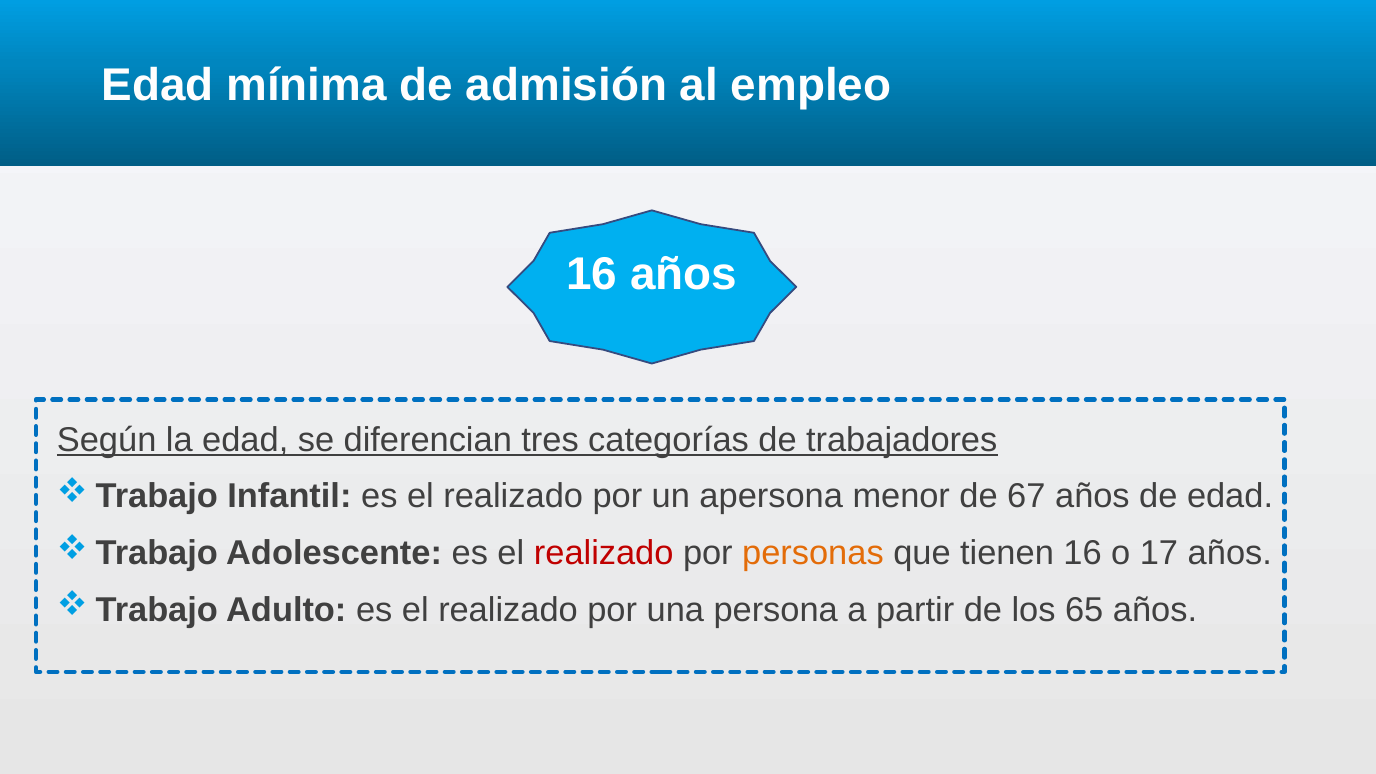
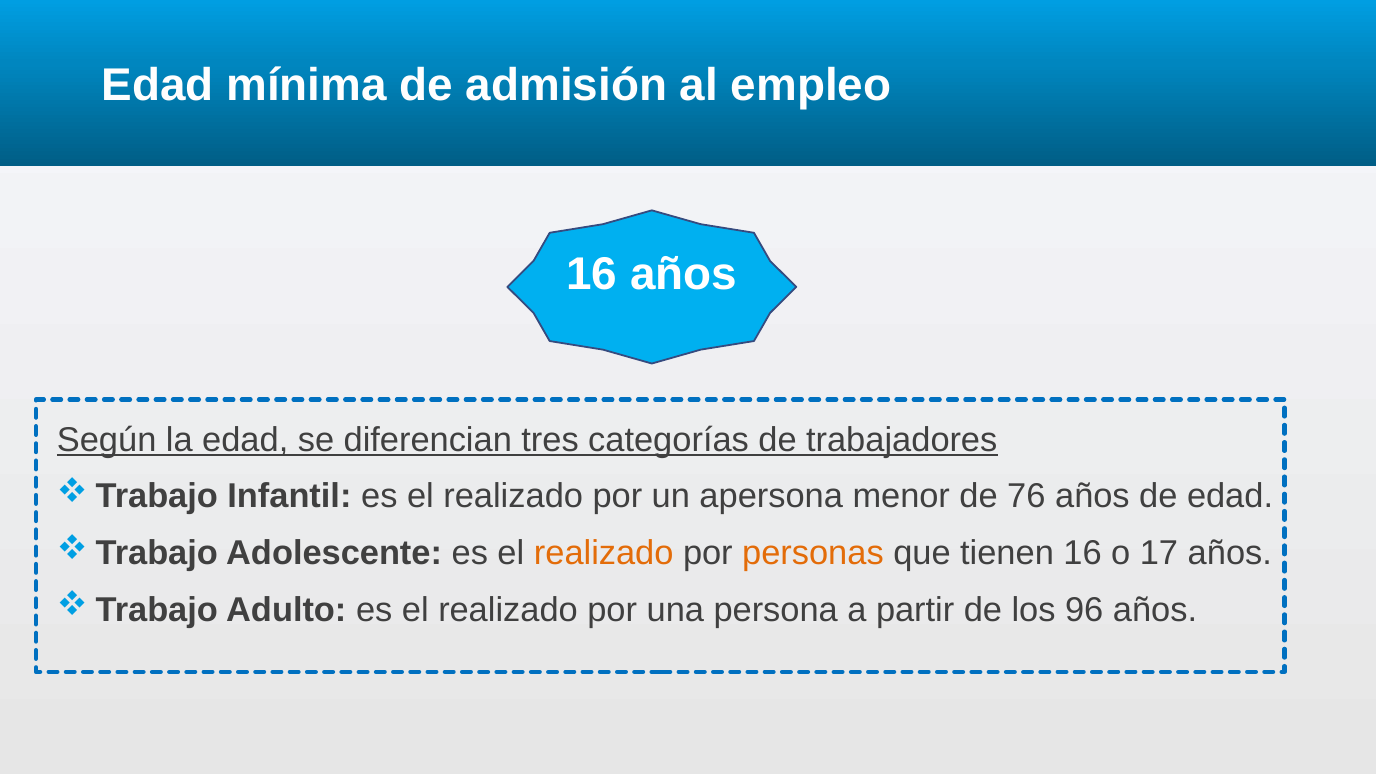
67: 67 -> 76
realizado at (604, 553) colour: red -> orange
65: 65 -> 96
